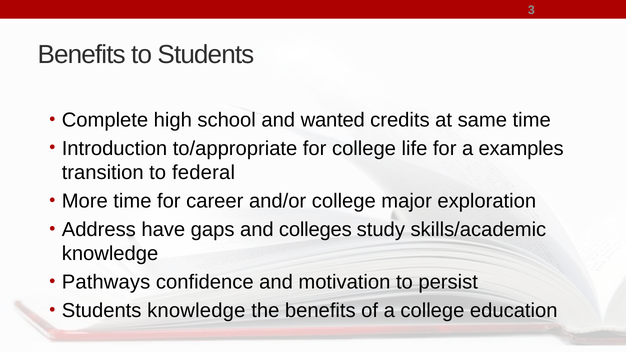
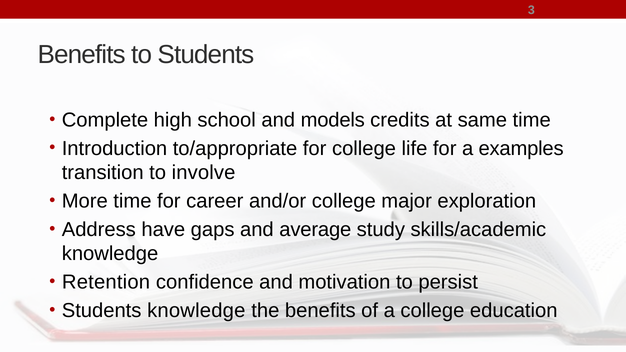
wanted: wanted -> models
federal: federal -> involve
colleges: colleges -> average
Pathways: Pathways -> Retention
